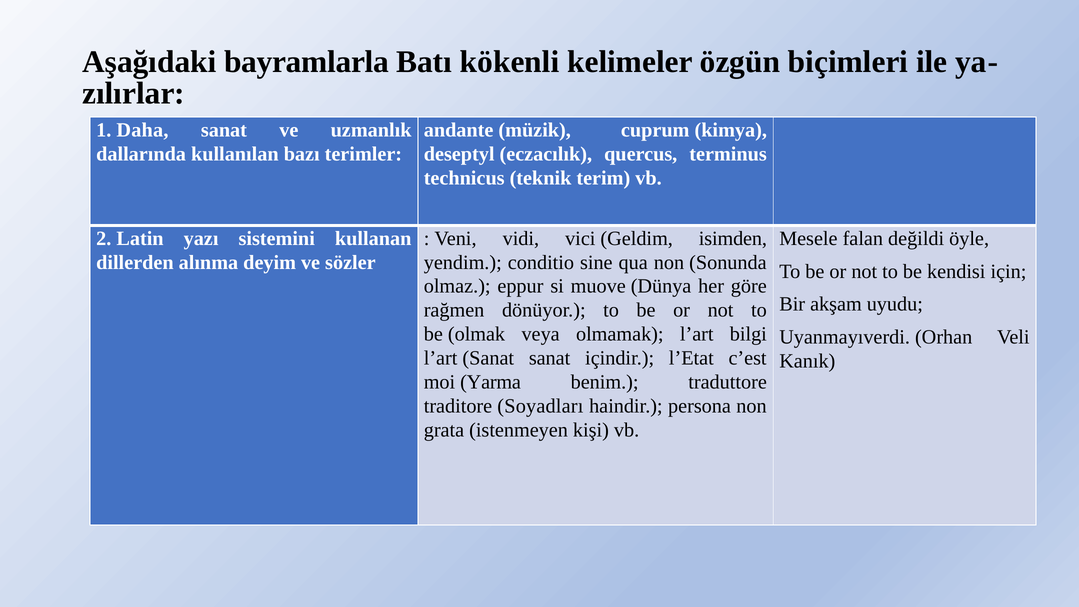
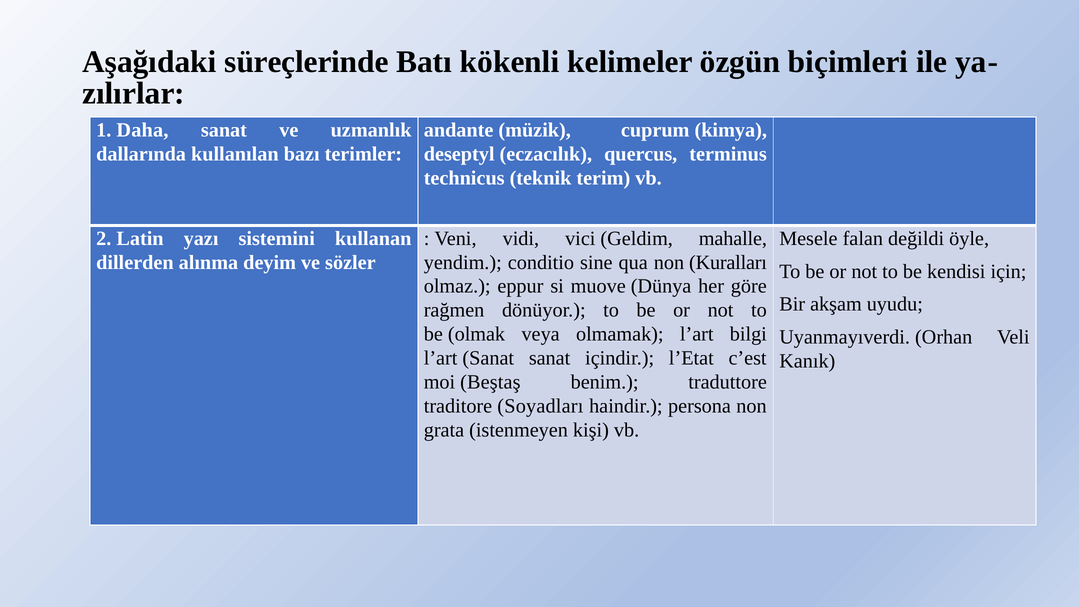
bayramlarla: bayramlarla -> süreçlerinde
isimden: isimden -> mahalle
Sonunda: Sonunda -> Kuralları
Yarma: Yarma -> Beştaş
